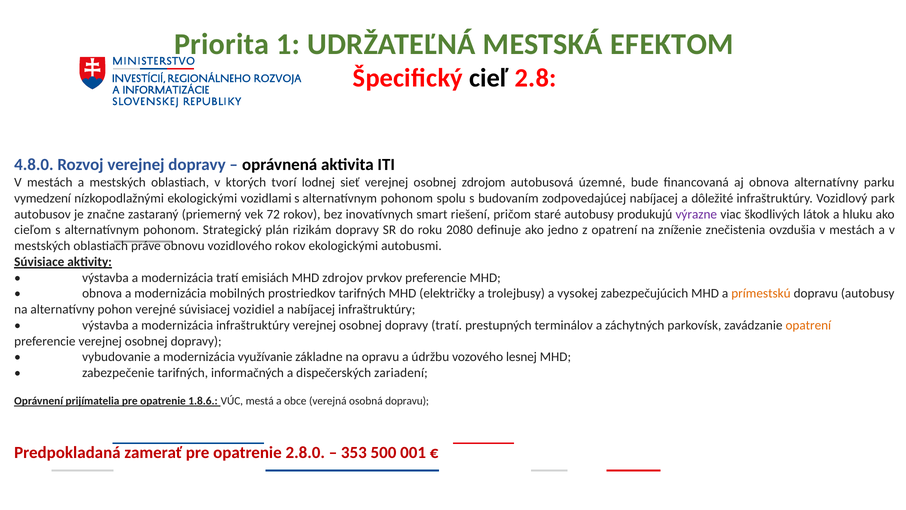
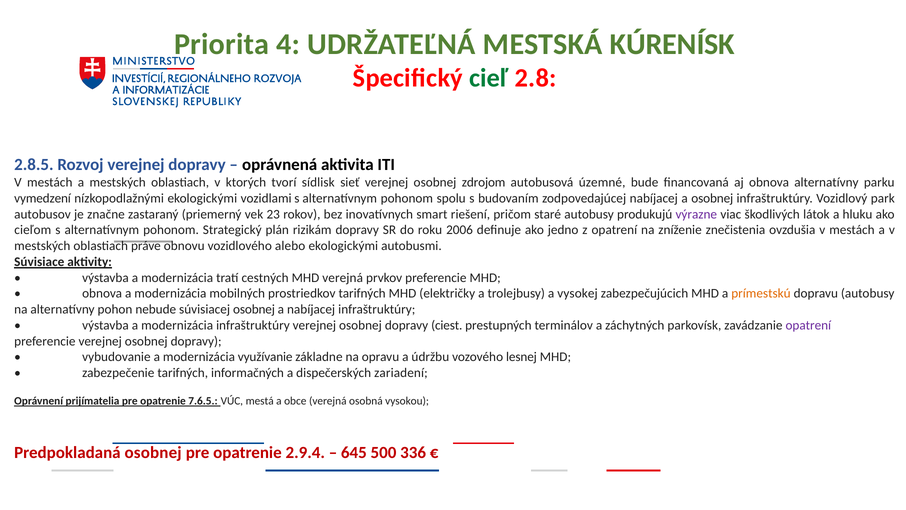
1: 1 -> 4
EFEKTOM: EFEKTOM -> KÚRENÍSK
cieľ colour: black -> green
4.8.0: 4.8.0 -> 2.8.5
lodnej: lodnej -> sídlisk
a dôležité: dôležité -> osobnej
72: 72 -> 23
2080: 2080 -> 2006
vozidlového rokov: rokov -> alebo
emisiách: emisiách -> cestných
MHD zdrojov: zdrojov -> verejná
verejné: verejné -> nebude
súvisiacej vozidiel: vozidiel -> osobnej
dopravy tratí: tratí -> ciest
opatrení at (808, 325) colour: orange -> purple
1.8.6: 1.8.6 -> 7.6.5
osobná dopravu: dopravu -> vysokou
Predpokladaná zamerať: zamerať -> osobnej
2.8.0: 2.8.0 -> 2.9.4
353: 353 -> 645
001: 001 -> 336
